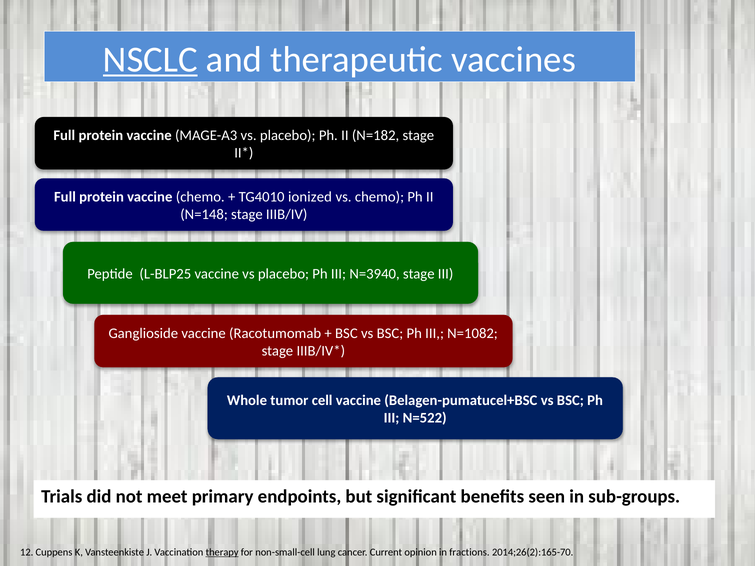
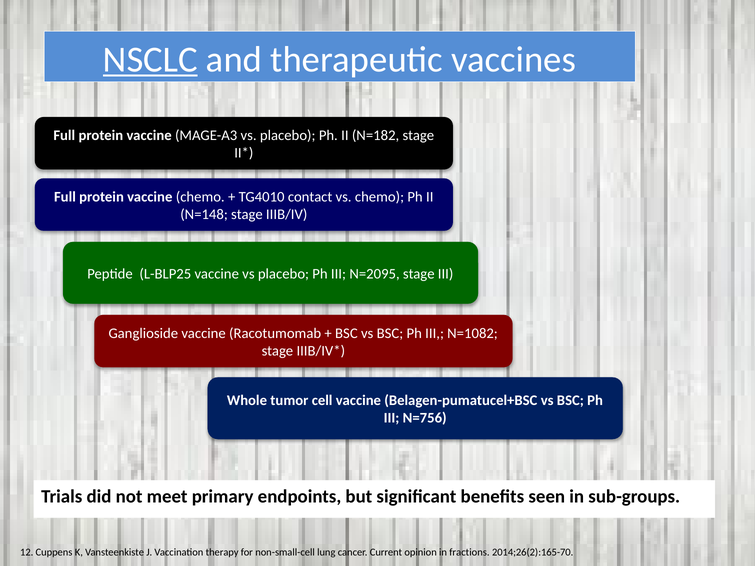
ionized: ionized -> contact
N=3940: N=3940 -> N=2095
N=522: N=522 -> N=756
therapy underline: present -> none
